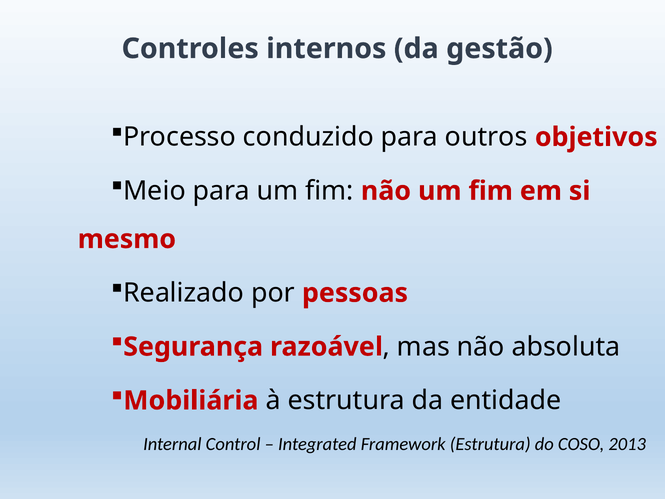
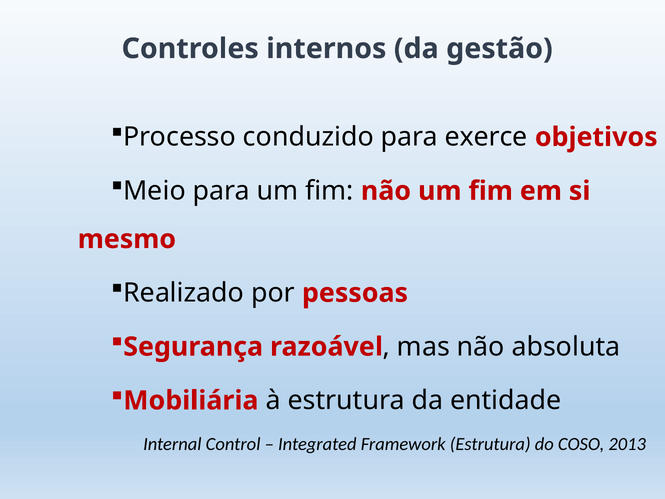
outros: outros -> exerce
